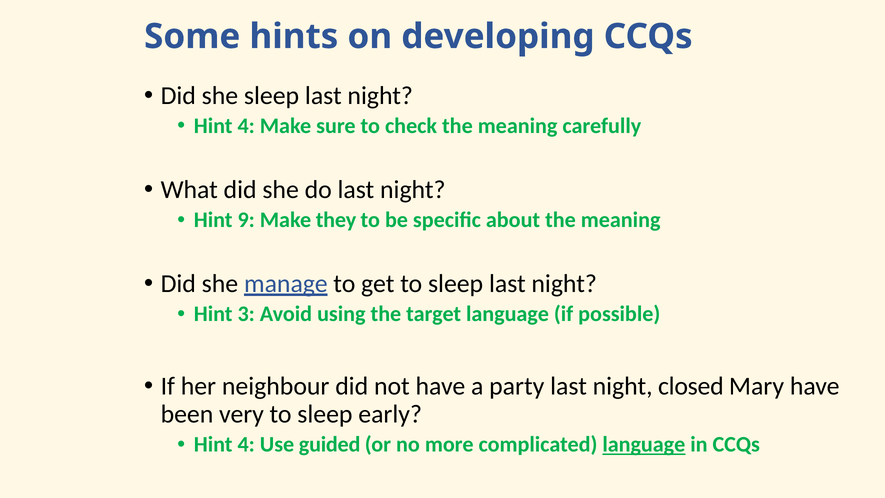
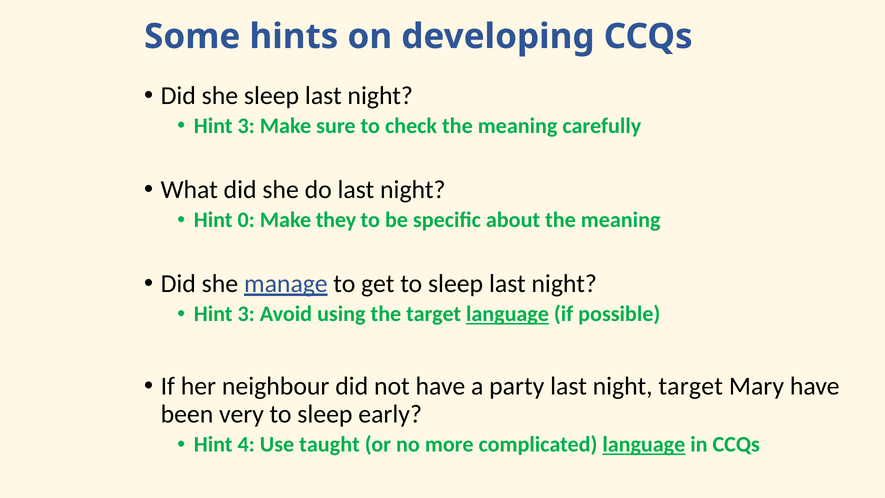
4 at (246, 126): 4 -> 3
9: 9 -> 0
language at (508, 314) underline: none -> present
night closed: closed -> target
guided: guided -> taught
